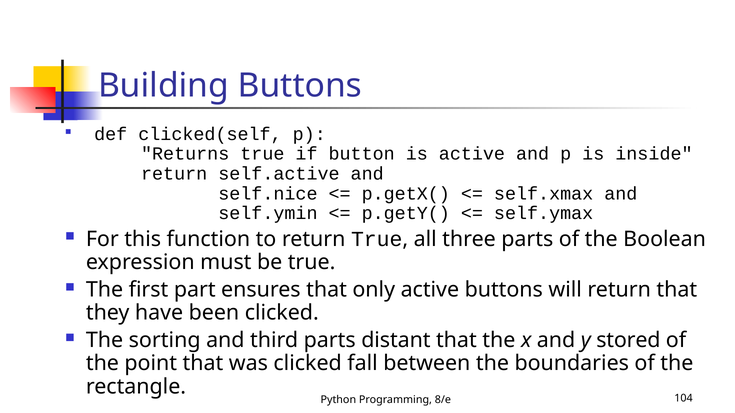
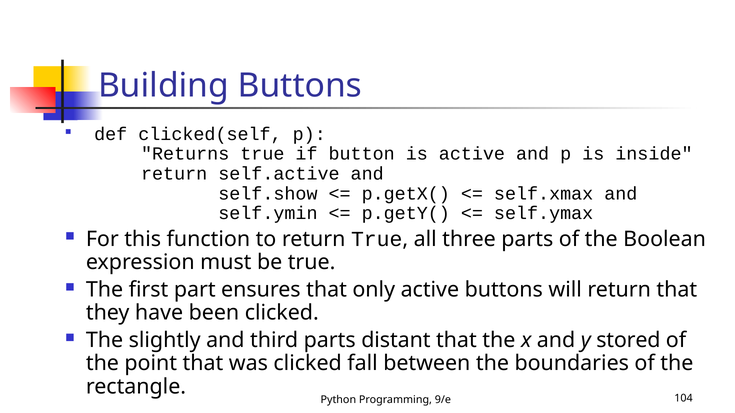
self.nice: self.nice -> self.show
sorting: sorting -> slightly
8/e: 8/e -> 9/e
